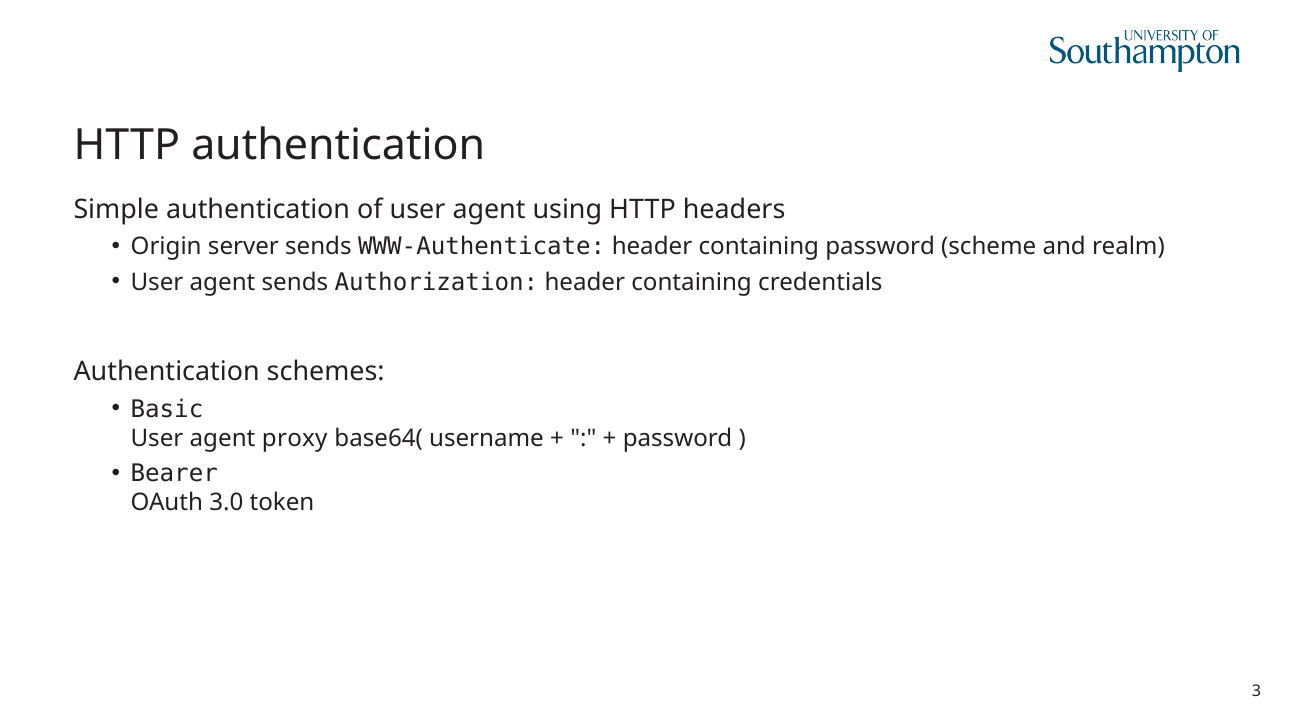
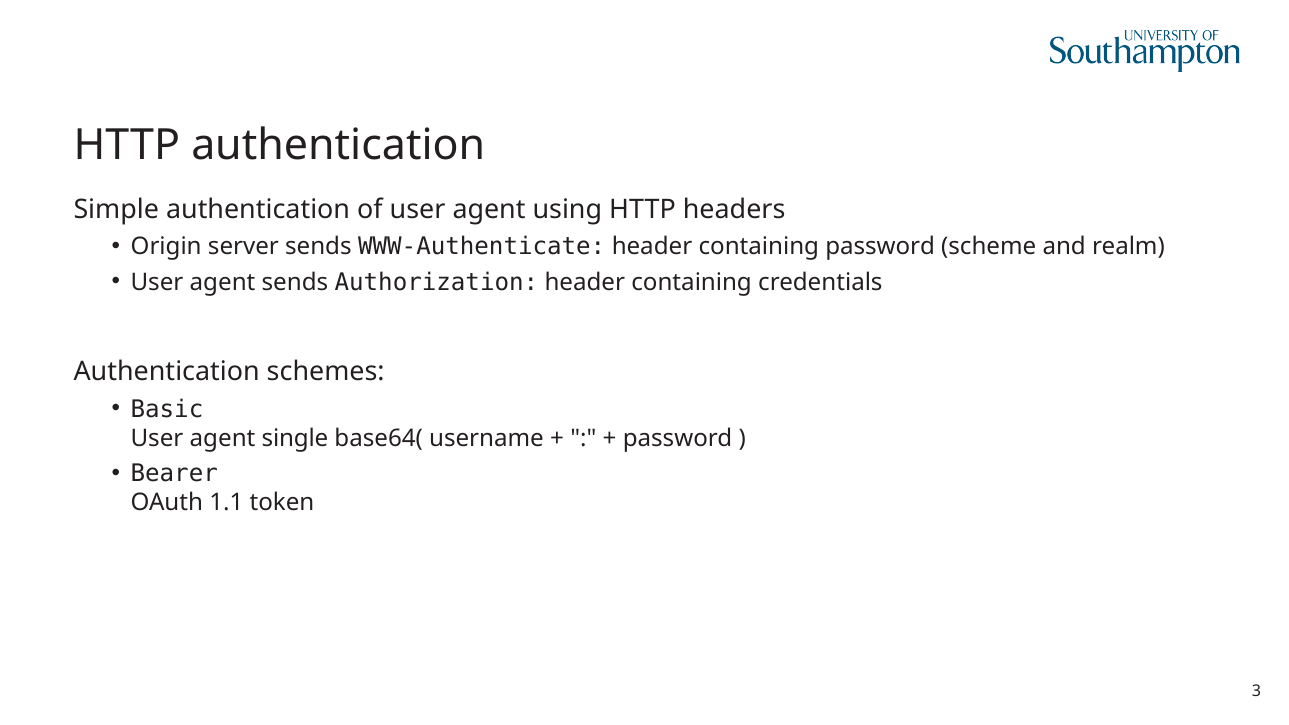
proxy: proxy -> single
3.0: 3.0 -> 1.1
